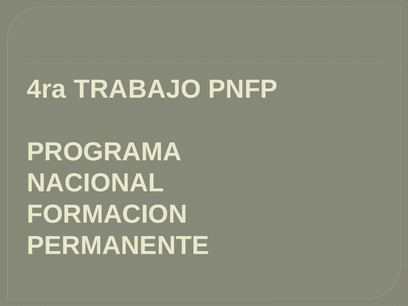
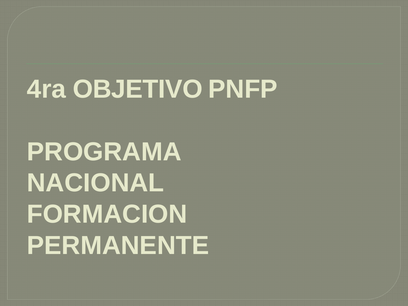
TRABAJO: TRABAJO -> OBJETIVO
